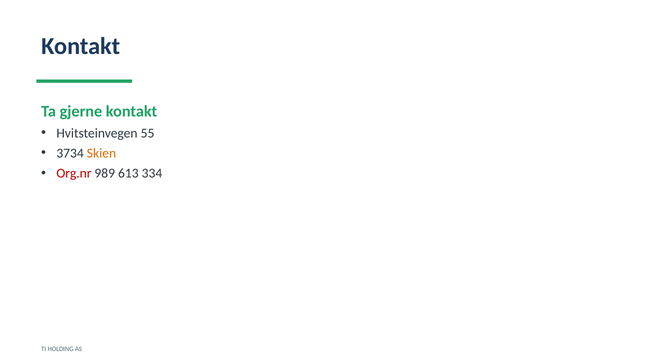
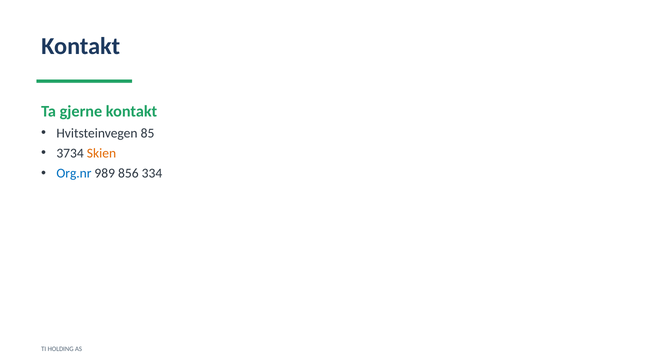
55: 55 -> 85
Org.nr colour: red -> blue
613: 613 -> 856
